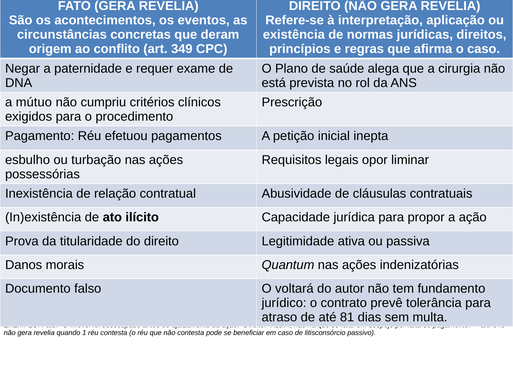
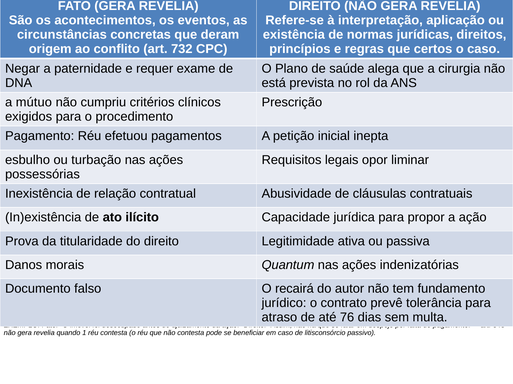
349: 349 -> 732
afirma: afirma -> certos
voltará: voltará -> recairá
81: 81 -> 76
